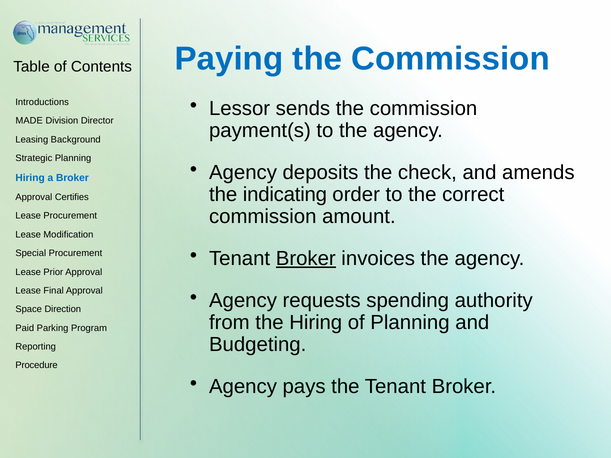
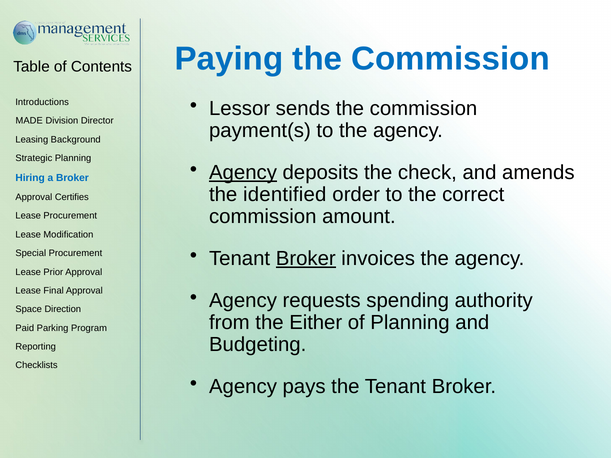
Agency at (243, 173) underline: none -> present
indicating: indicating -> identified
the Hiring: Hiring -> Either
Procedure: Procedure -> Checklists
